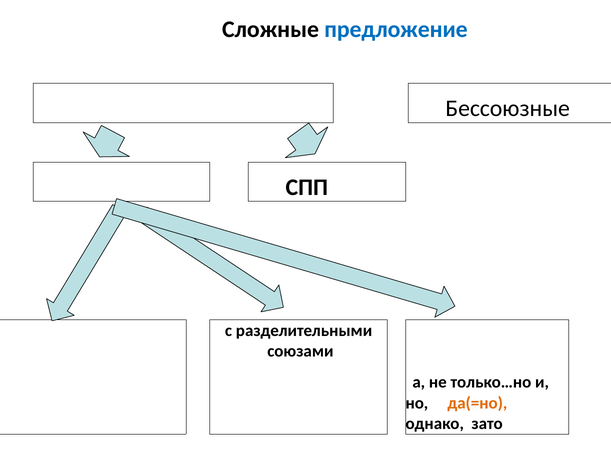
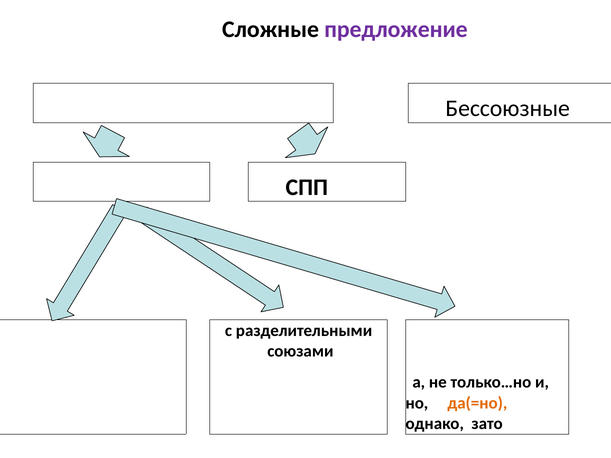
предложение colour: blue -> purple
